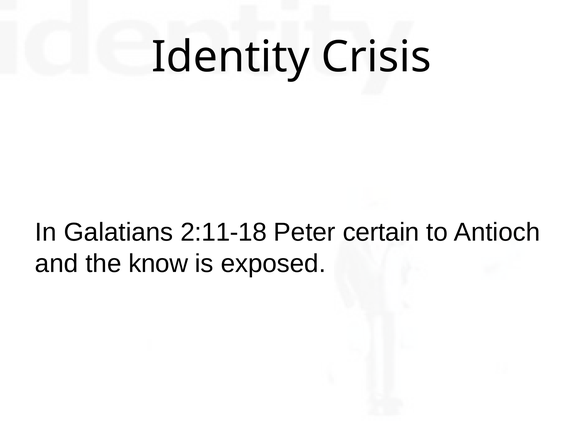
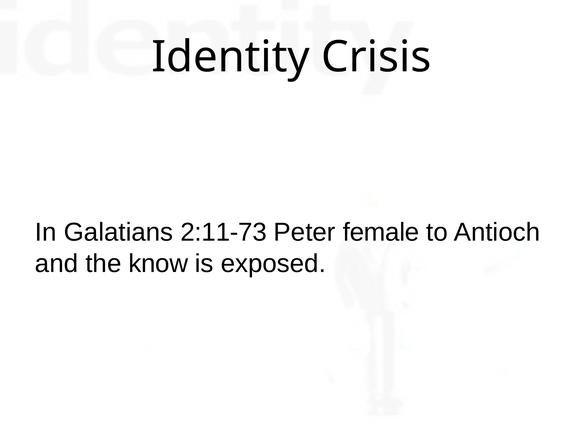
2:11-18: 2:11-18 -> 2:11-73
certain: certain -> female
